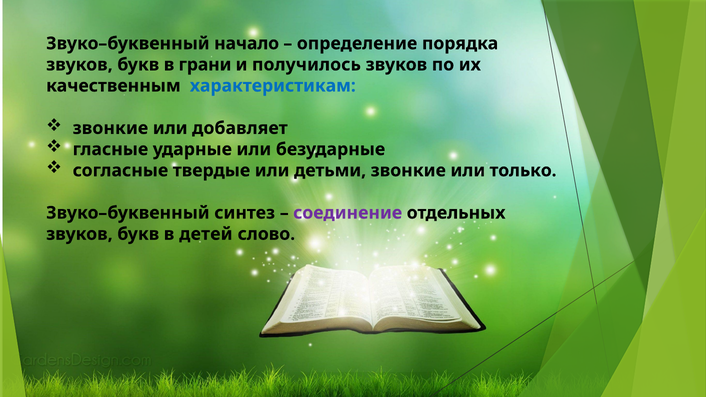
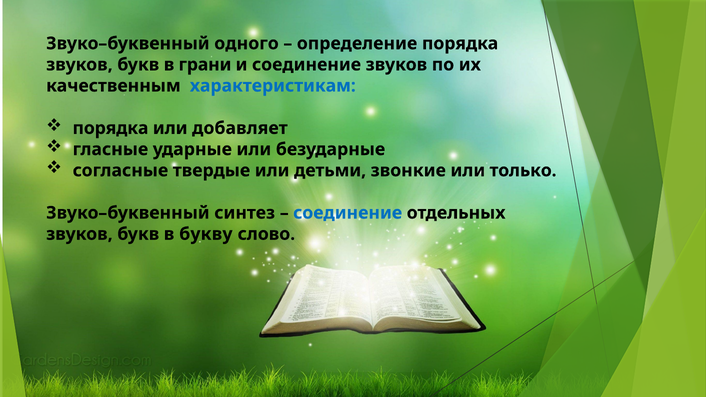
начало: начало -> одного
и получилось: получилось -> соединение
звонкие at (110, 128): звонкие -> порядка
соединение at (348, 213) colour: purple -> blue
детей: детей -> букву
